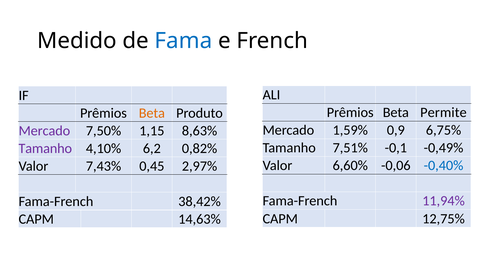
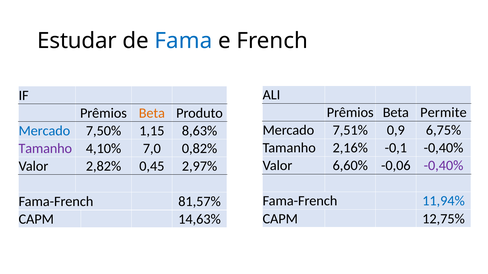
Medido: Medido -> Estudar
1,59%: 1,59% -> 7,51%
Mercado at (44, 131) colour: purple -> blue
7,51%: 7,51% -> 2,16%
-0,1 -0,49%: -0,49% -> -0,40%
6,2: 6,2 -> 7,0
-0,40% at (444, 166) colour: blue -> purple
7,43%: 7,43% -> 2,82%
11,94% colour: purple -> blue
38,42%: 38,42% -> 81,57%
